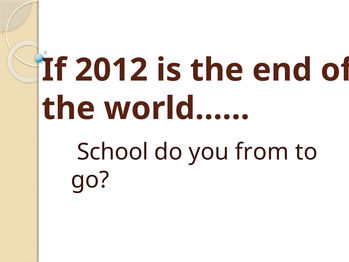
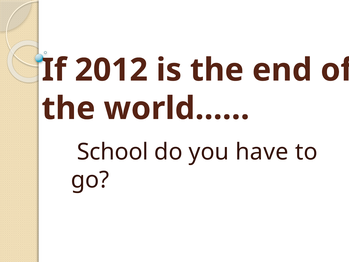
from: from -> have
